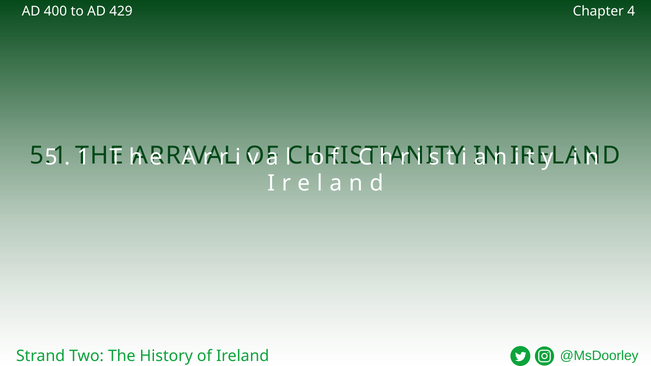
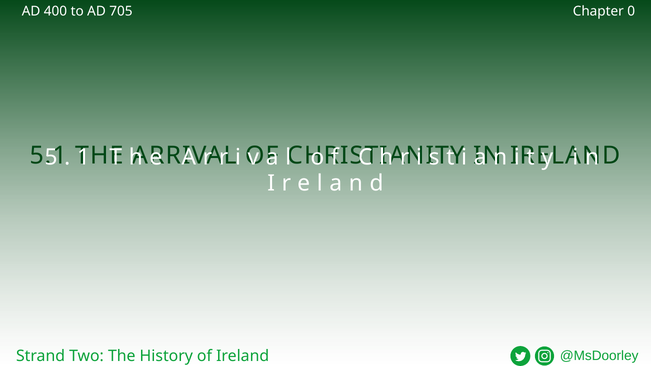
429: 429 -> 705
4: 4 -> 0
